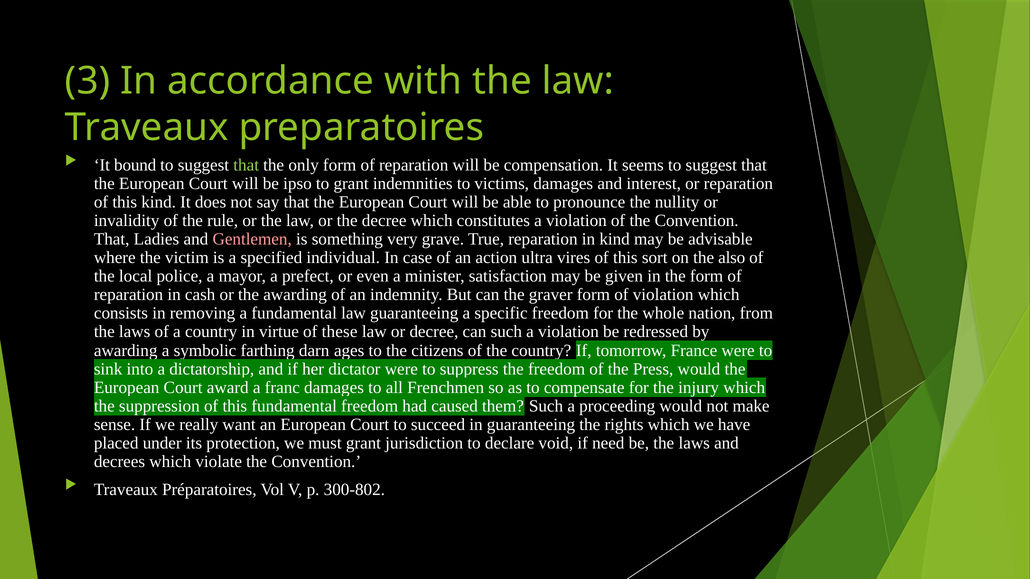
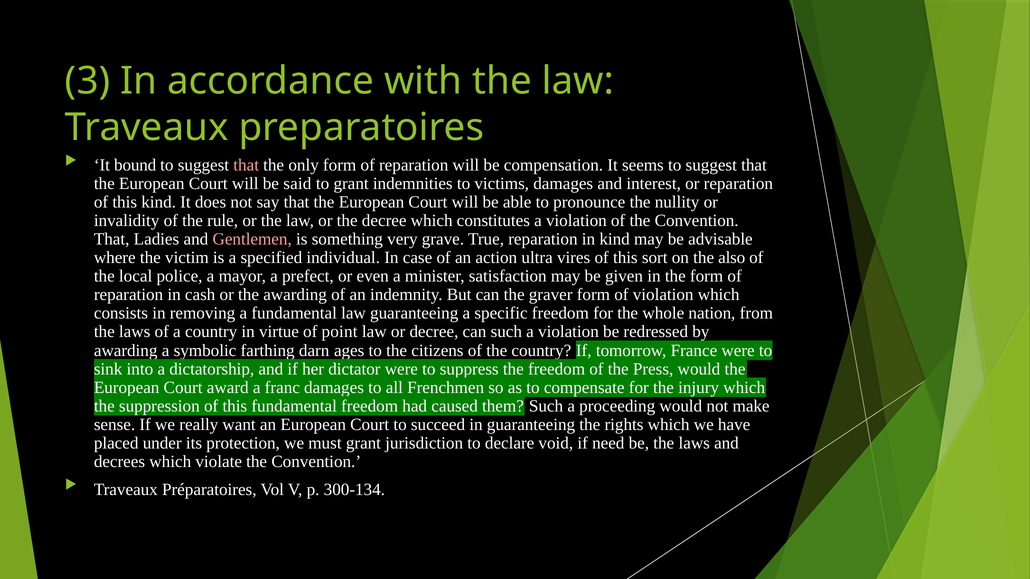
that at (246, 165) colour: light green -> pink
ipso: ipso -> said
these: these -> point
300-802: 300-802 -> 300-134
